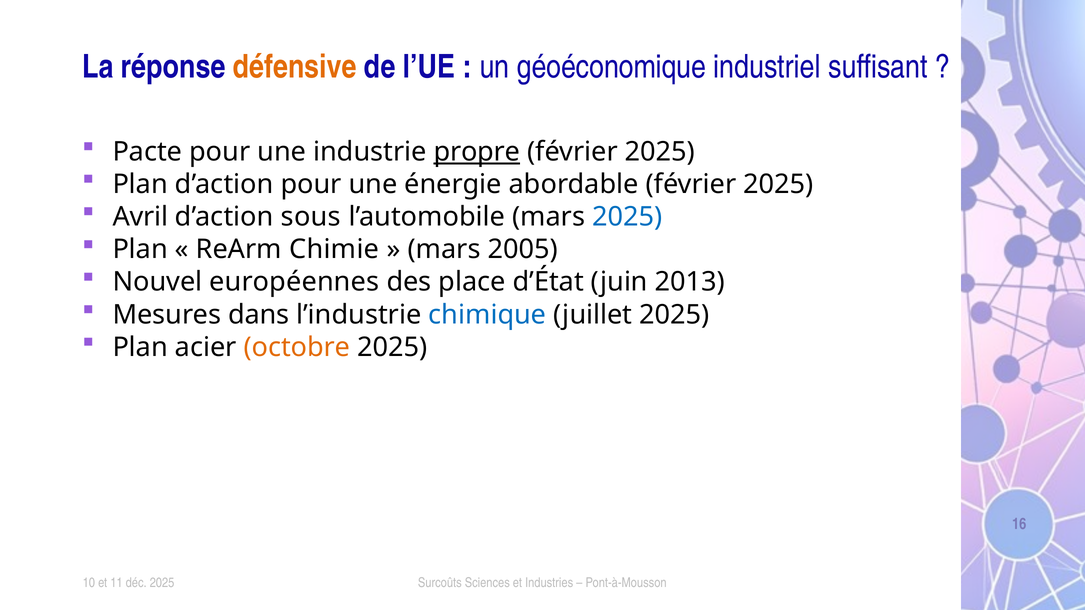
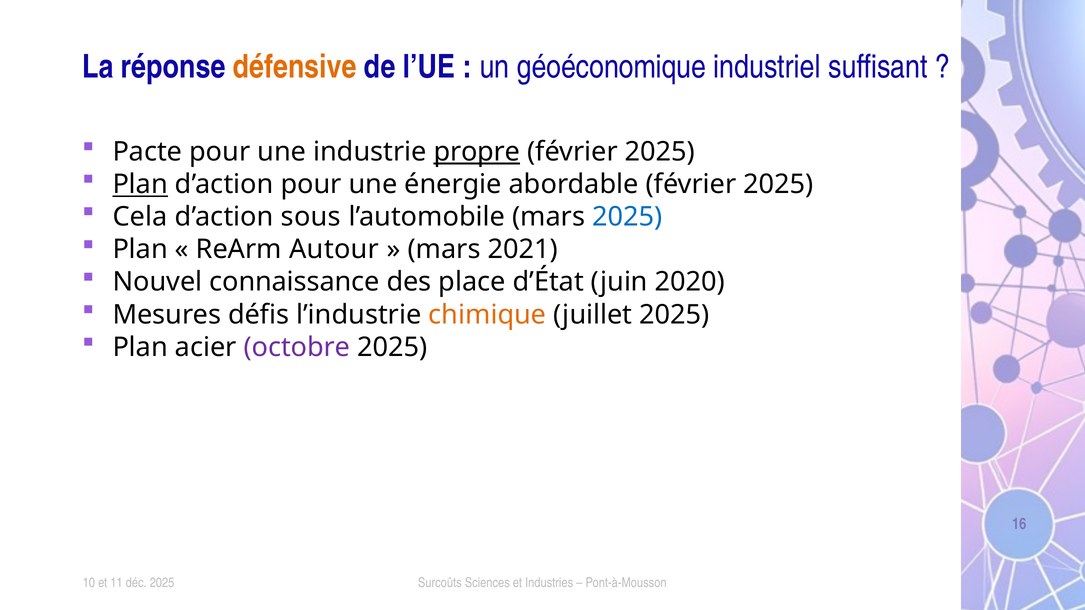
Plan at (140, 185) underline: none -> present
Avril: Avril -> Cela
Chimie: Chimie -> Autour
2005: 2005 -> 2021
européennes: européennes -> connaissance
2013: 2013 -> 2020
dans: dans -> défis
chimique colour: blue -> orange
octobre colour: orange -> purple
